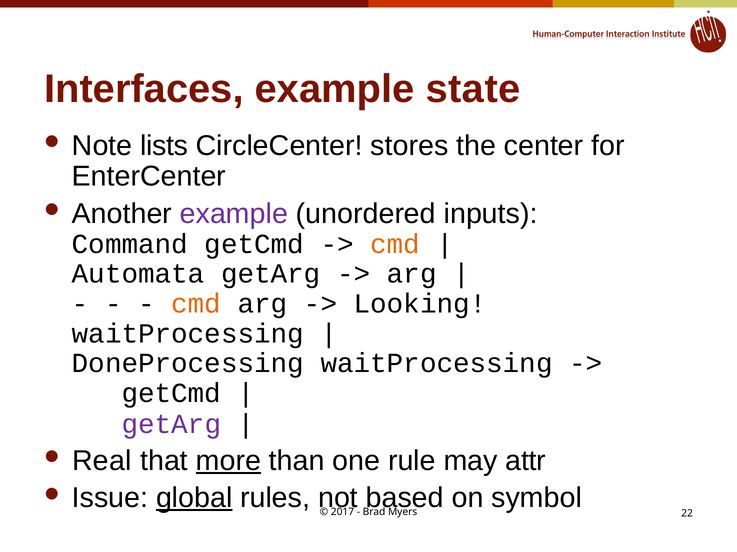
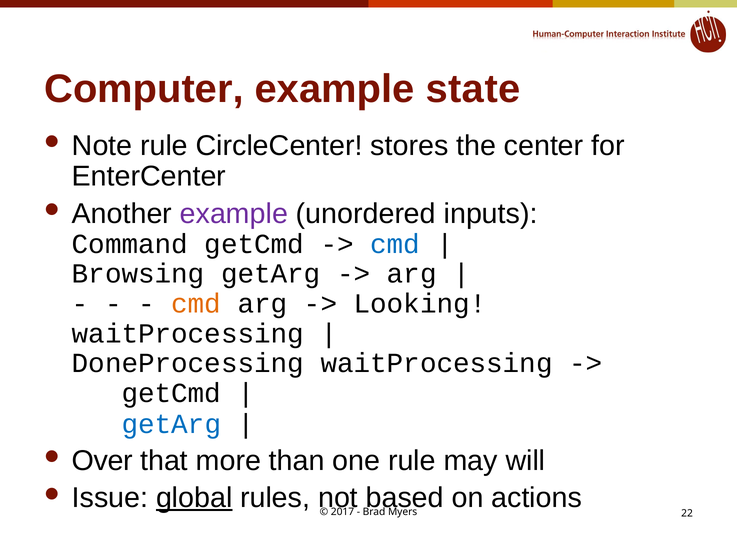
Interfaces: Interfaces -> Computer
Note lists: lists -> rule
cmd at (395, 244) colour: orange -> blue
Automata: Automata -> Browsing
getArg at (171, 425) colour: purple -> blue
Real: Real -> Over
more underline: present -> none
attr: attr -> will
symbol: symbol -> actions
